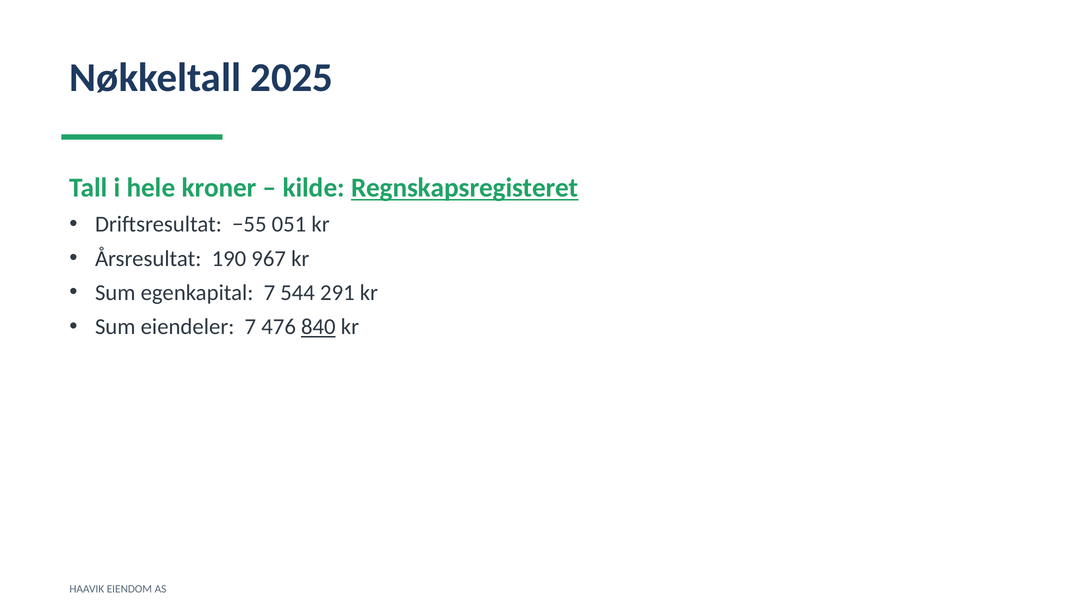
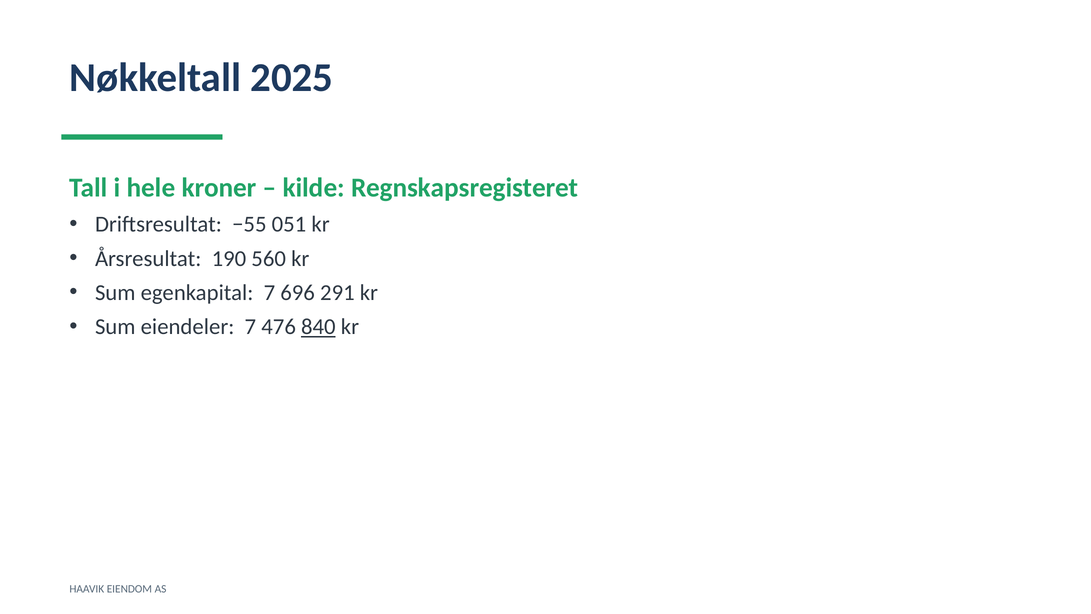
Regnskapsregisteret underline: present -> none
967: 967 -> 560
544: 544 -> 696
